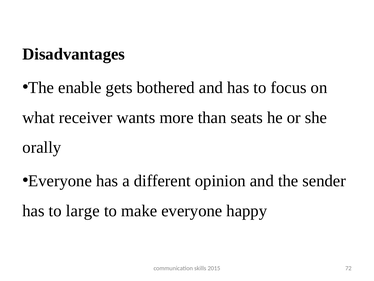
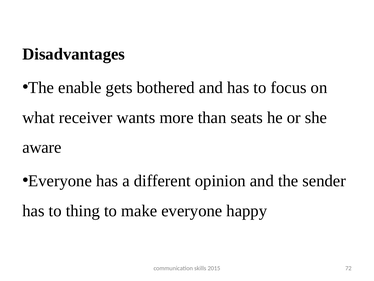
orally: orally -> aware
large: large -> thing
